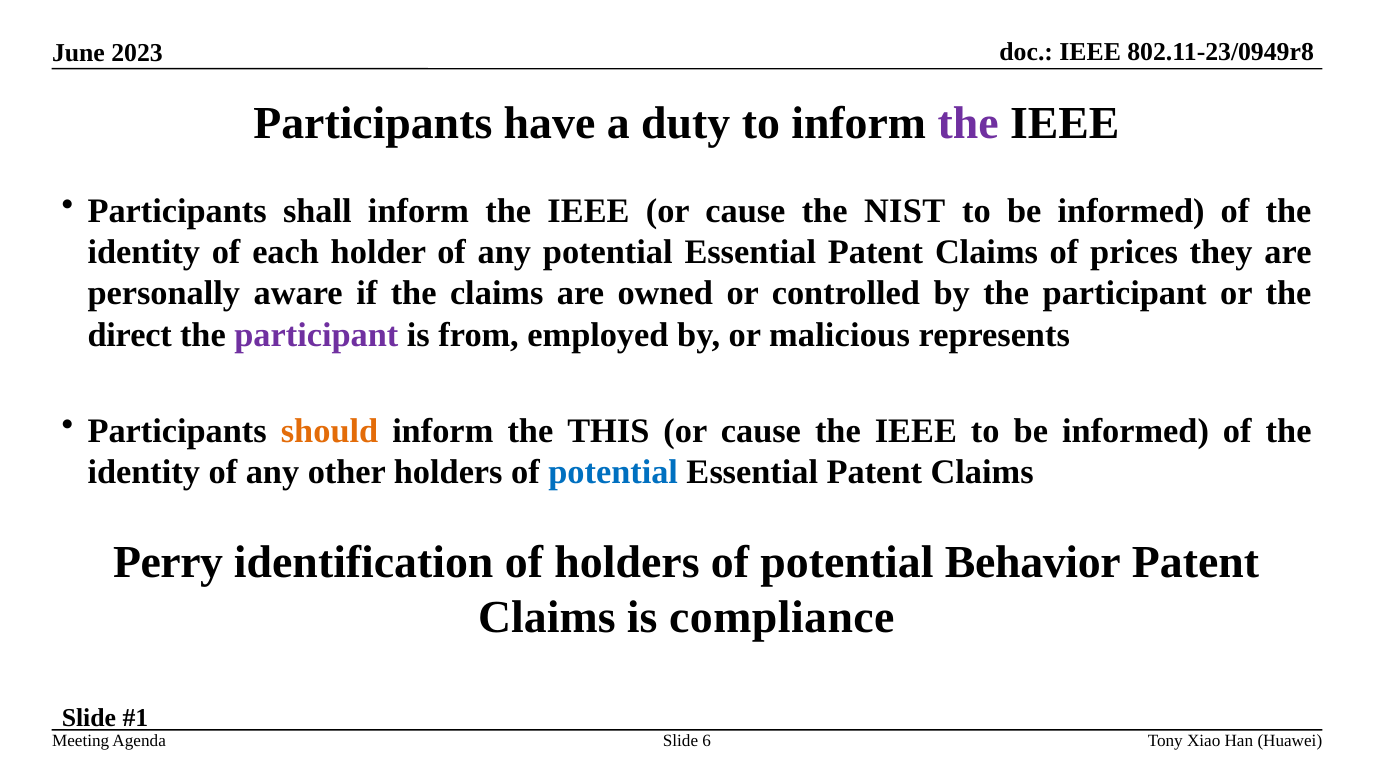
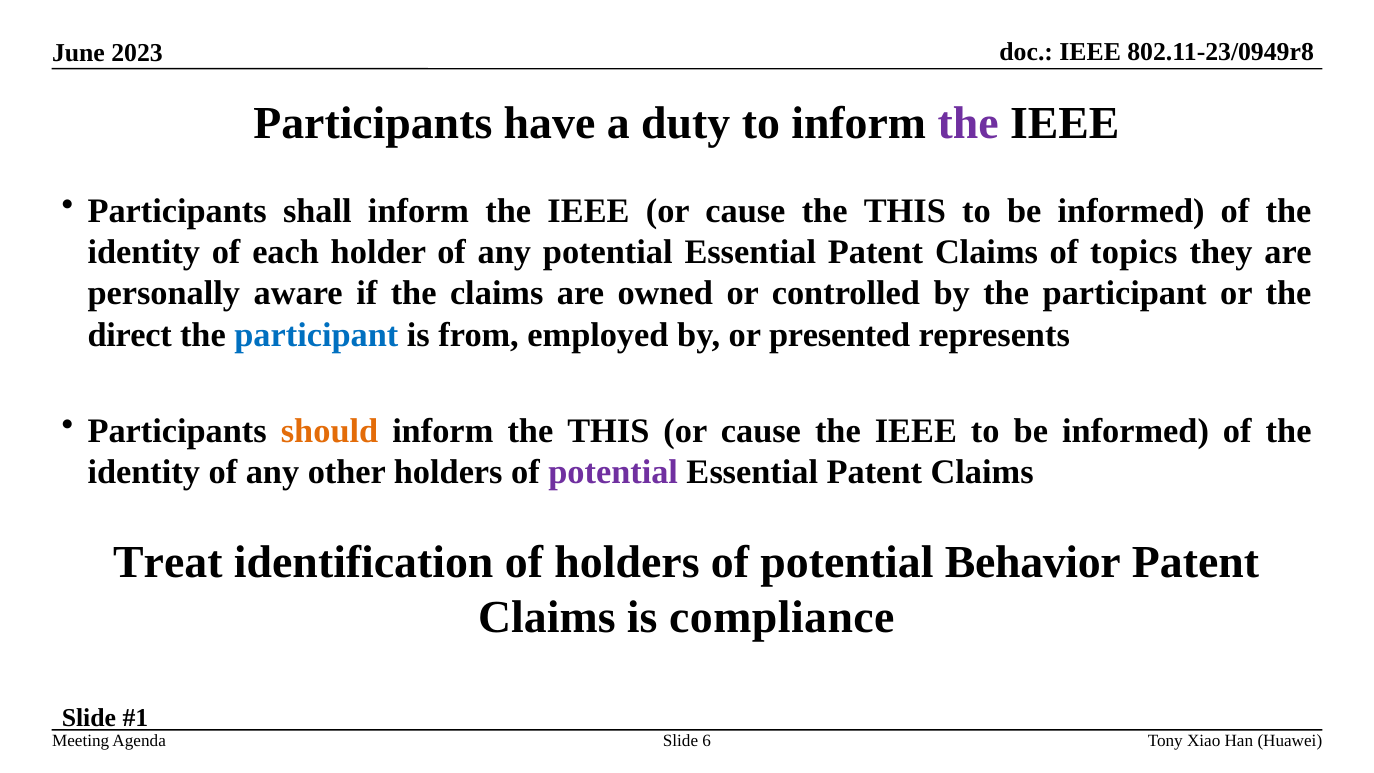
cause the NIST: NIST -> THIS
prices: prices -> topics
participant at (316, 335) colour: purple -> blue
malicious: malicious -> presented
potential at (613, 472) colour: blue -> purple
Perry: Perry -> Treat
